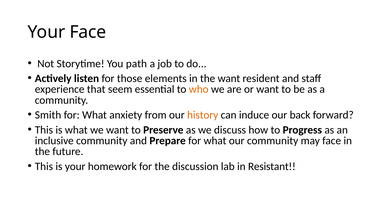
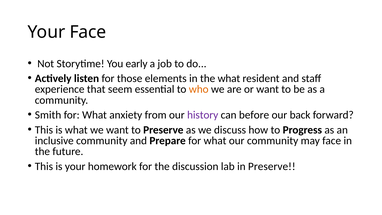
path: path -> early
the want: want -> what
history colour: orange -> purple
induce: induce -> before
in Resistant: Resistant -> Preserve
